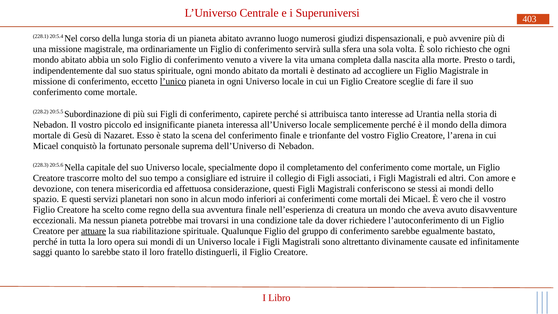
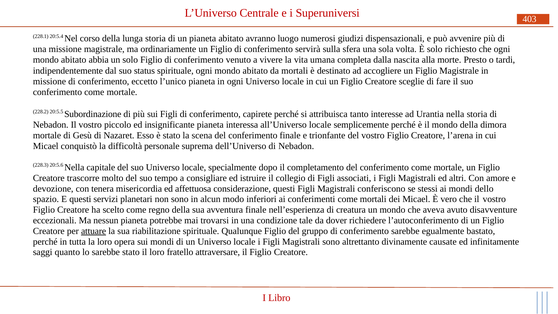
l’unico underline: present -> none
fortunato: fortunato -> difficoltà
distinguerli: distinguerli -> attraversare
